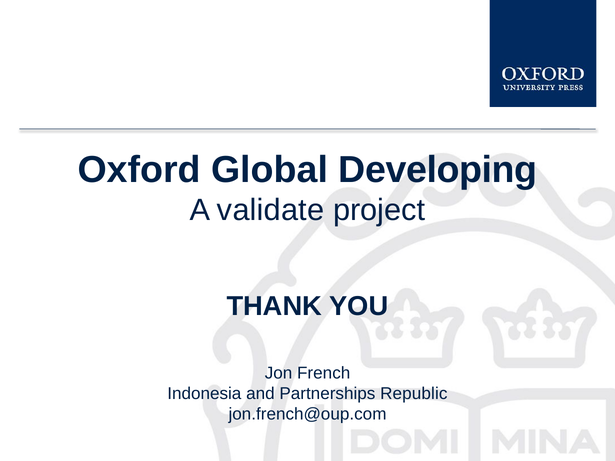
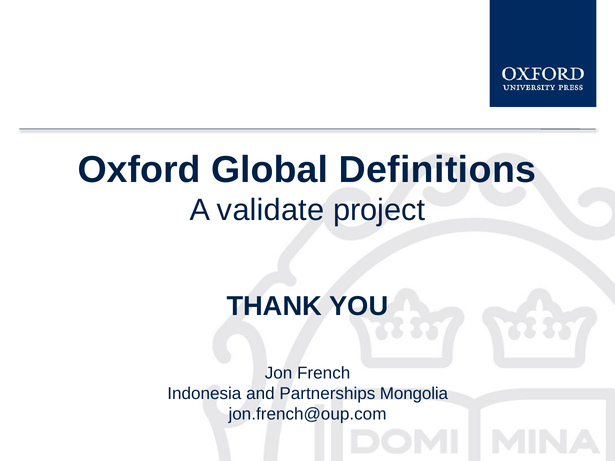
Developing: Developing -> Definitions
Republic: Republic -> Mongolia
